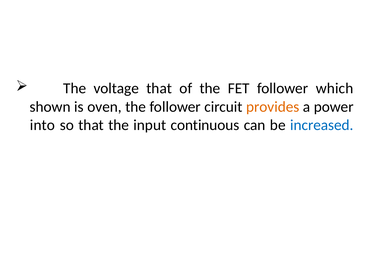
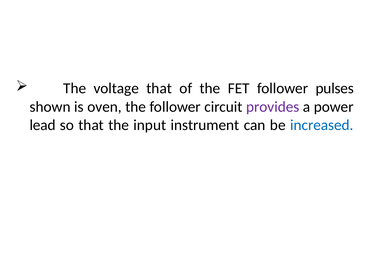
which: which -> pulses
provides colour: orange -> purple
into: into -> lead
continuous: continuous -> instrument
